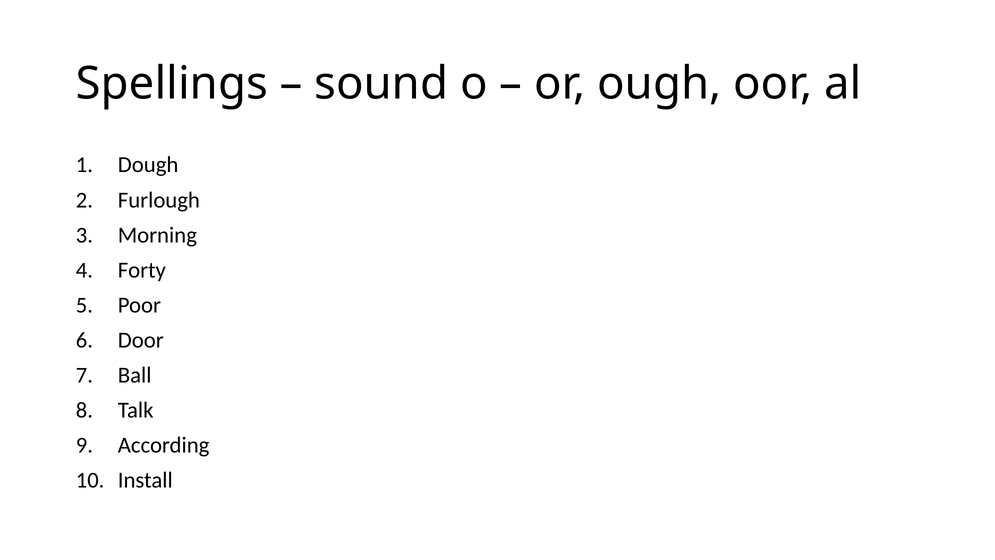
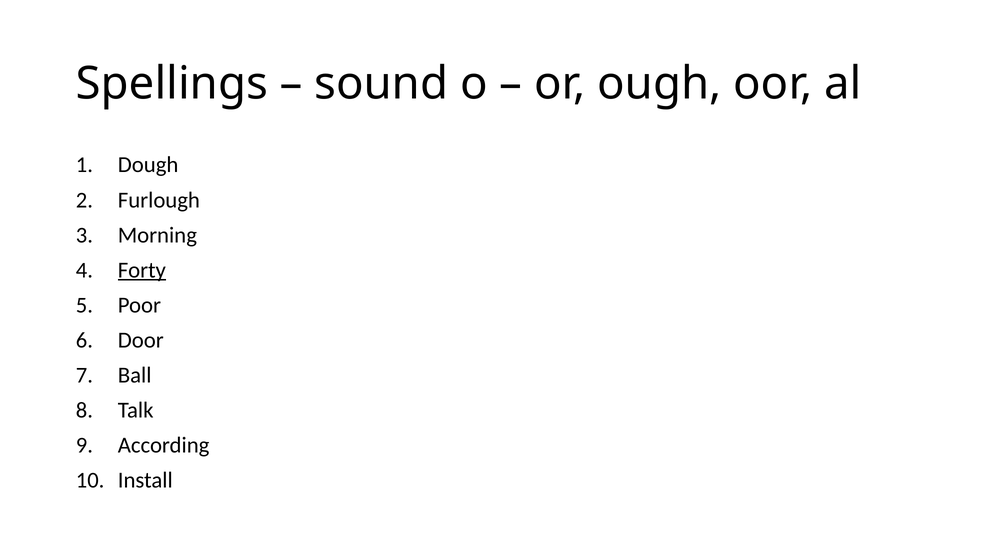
Forty underline: none -> present
